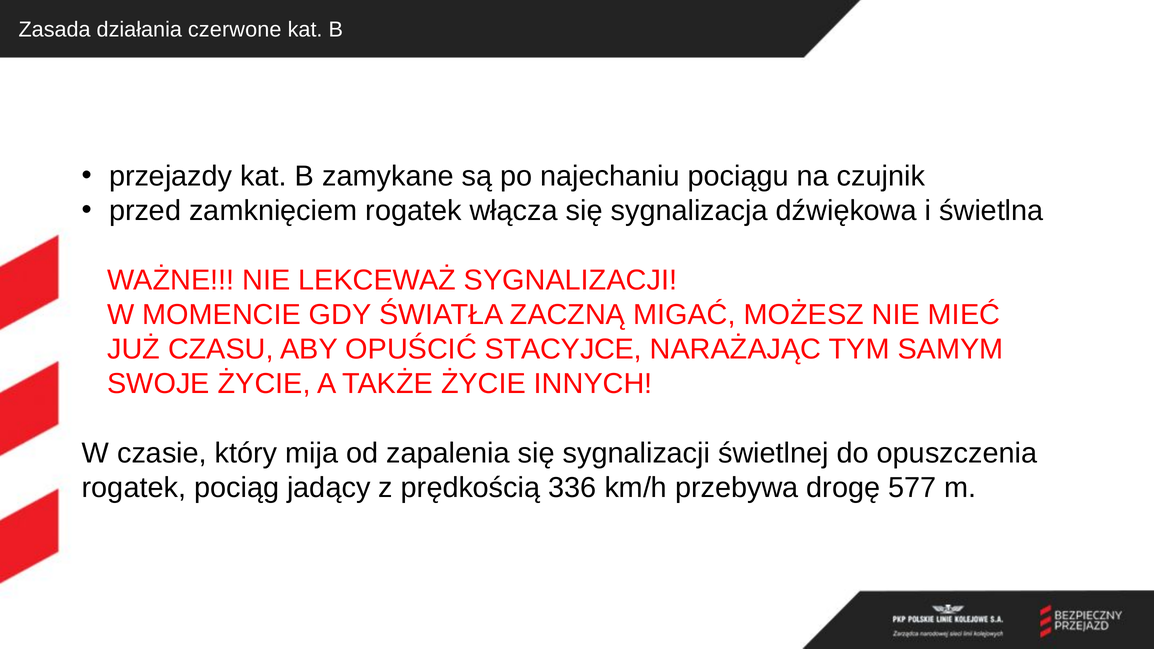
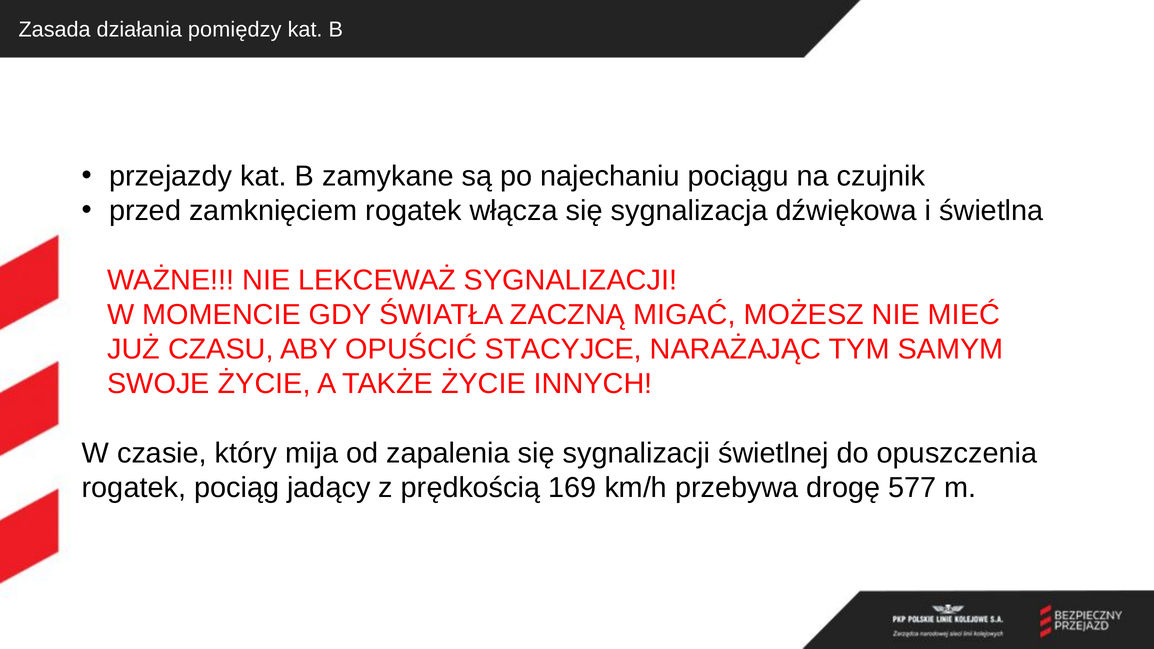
czerwone: czerwone -> pomiędzy
336: 336 -> 169
